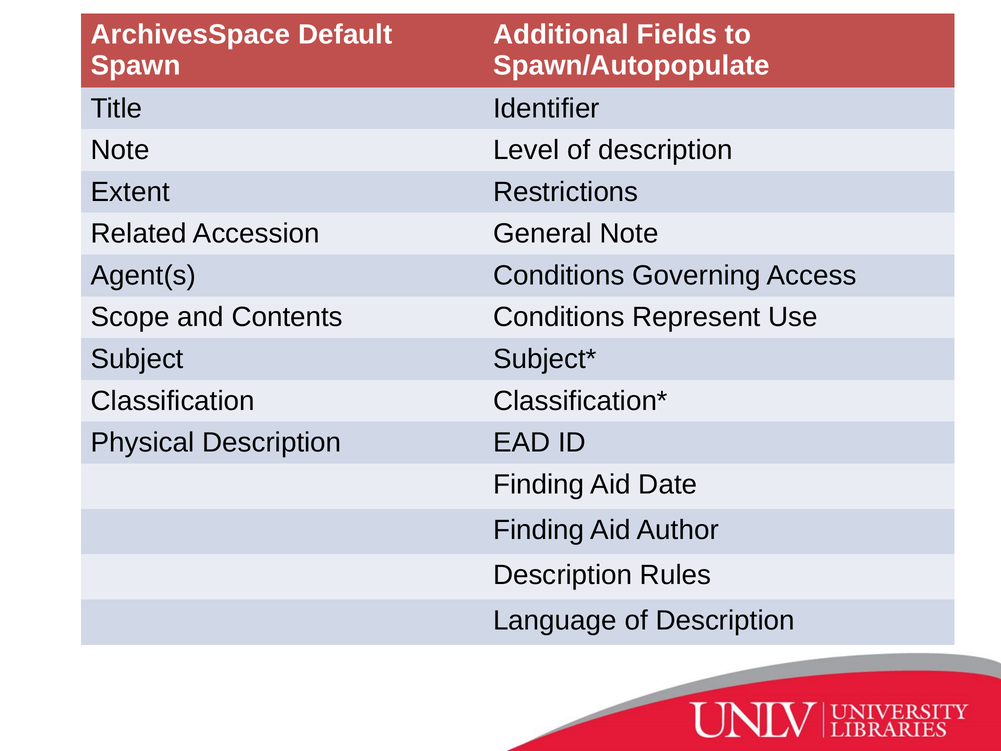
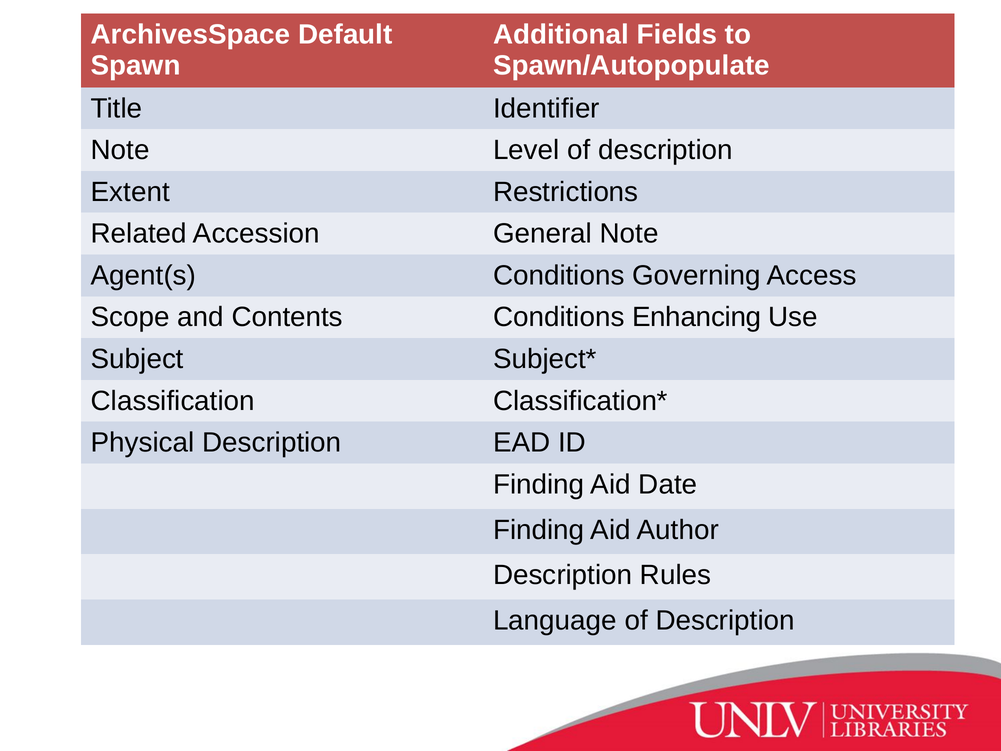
Represent: Represent -> Enhancing
